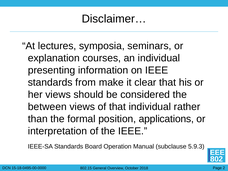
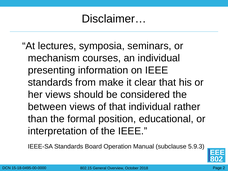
explanation: explanation -> mechanism
applications: applications -> educational
